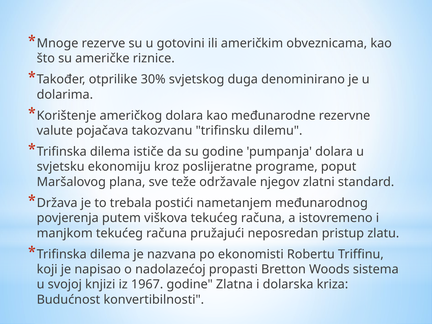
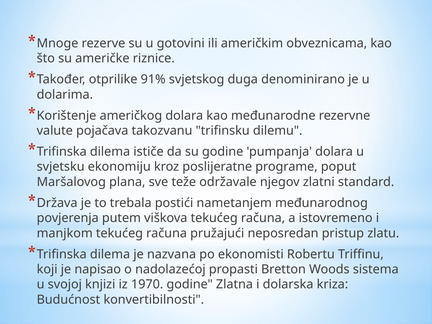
30%: 30% -> 91%
1967: 1967 -> 1970
